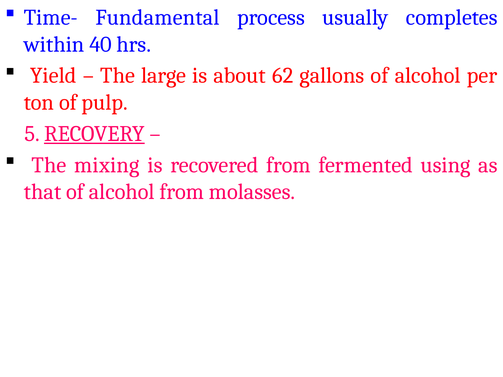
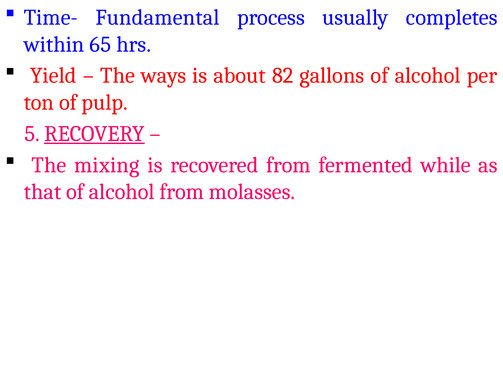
40: 40 -> 65
large: large -> ways
62: 62 -> 82
using: using -> while
